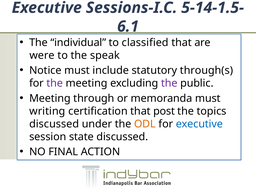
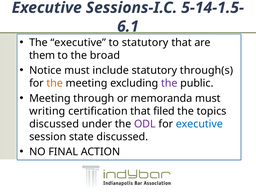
The individual: individual -> executive
to classified: classified -> statutory
were: were -> them
speak: speak -> broad
the at (55, 83) colour: purple -> orange
post: post -> filed
ODL colour: orange -> purple
